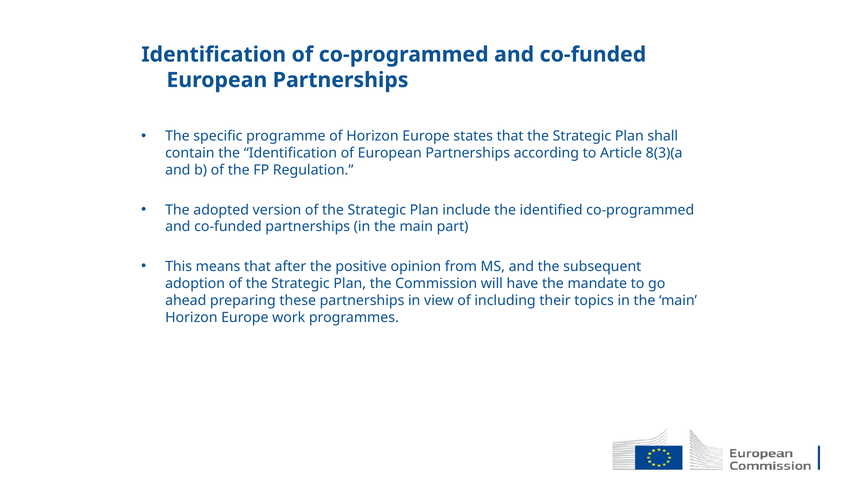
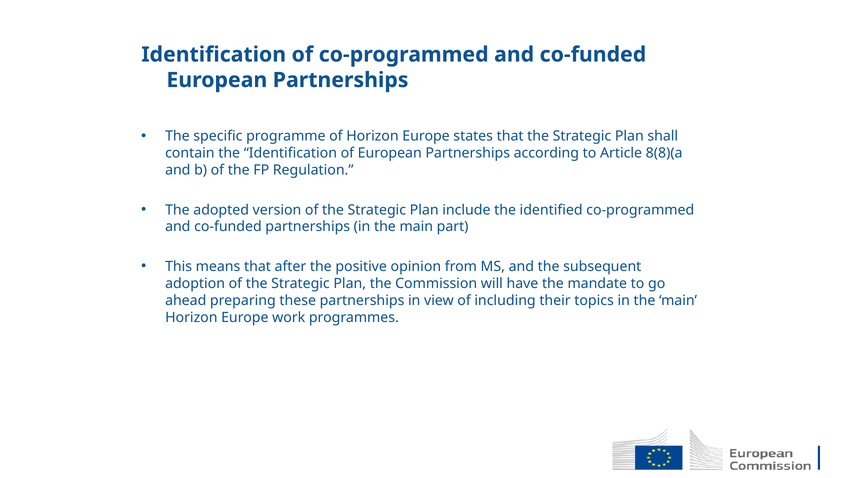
8(3)(a: 8(3)(a -> 8(8)(a
